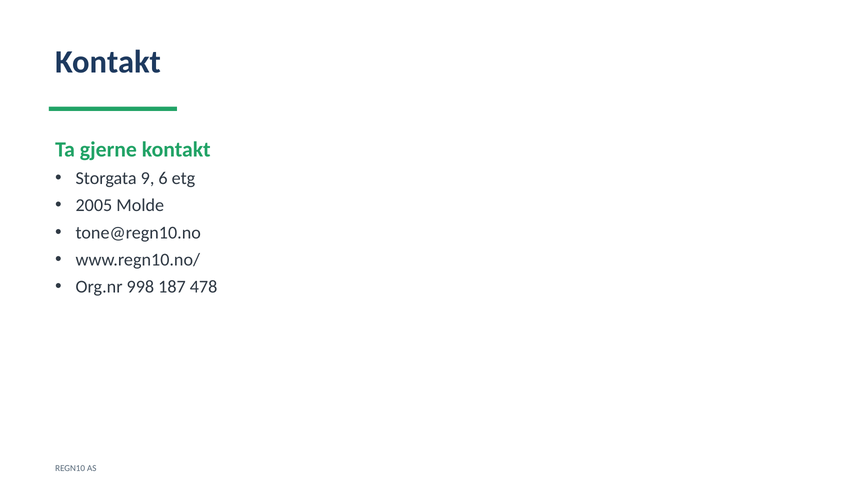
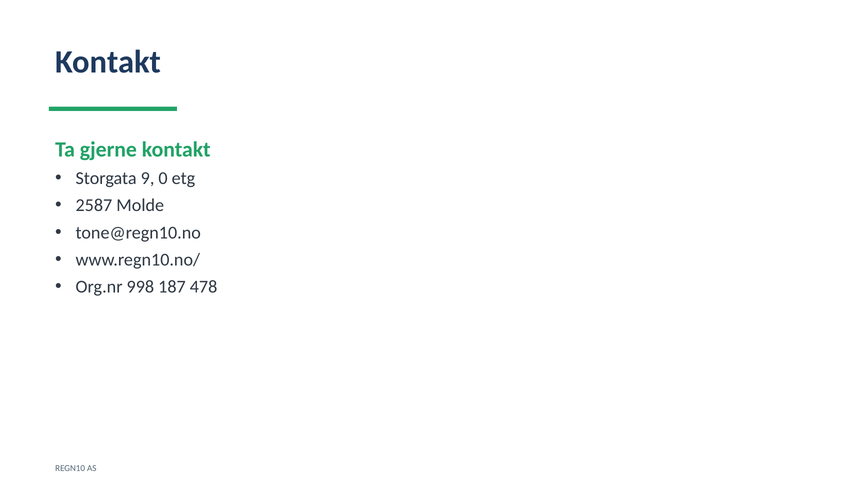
6: 6 -> 0
2005: 2005 -> 2587
